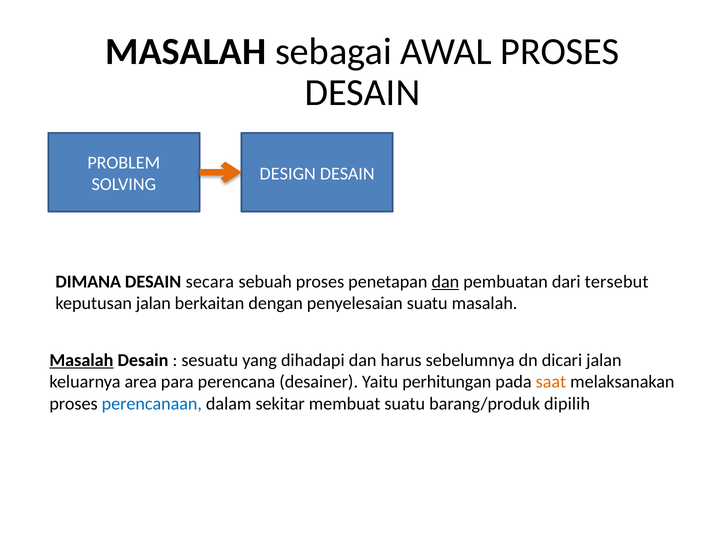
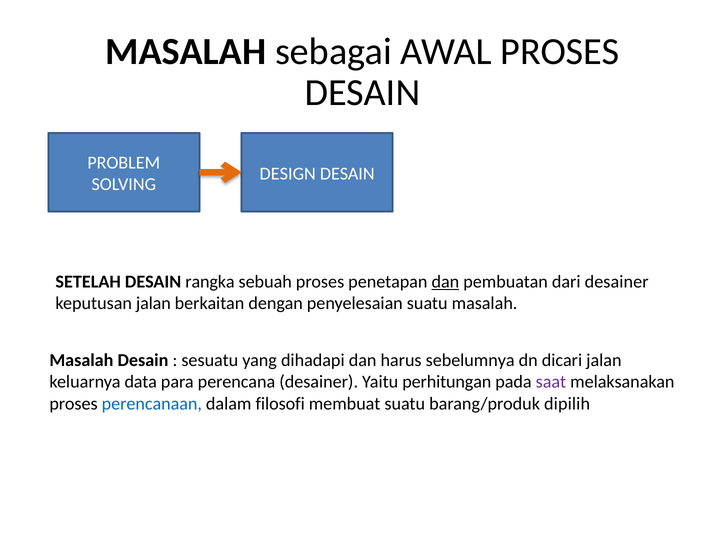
DIMANA: DIMANA -> SETELAH
secara: secara -> rangka
dari tersebut: tersebut -> desainer
Masalah at (81, 360) underline: present -> none
area: area -> data
saat colour: orange -> purple
sekitar: sekitar -> filosofi
